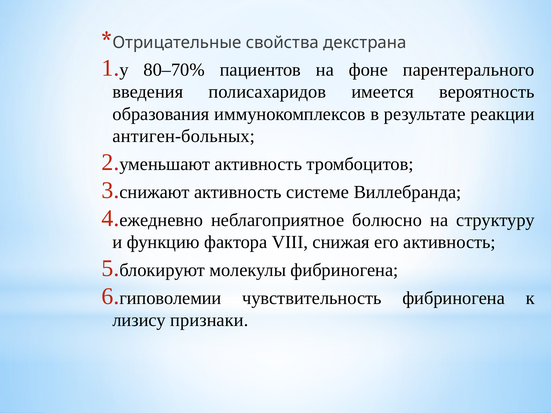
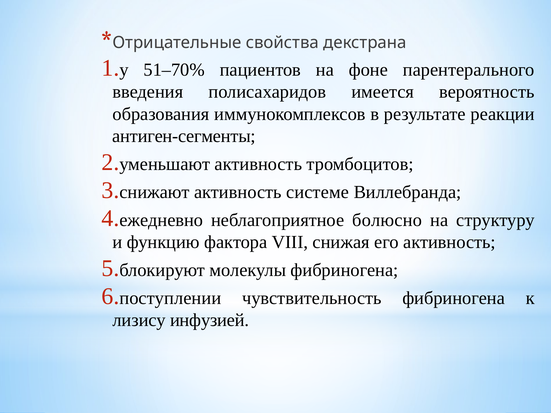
80–70%: 80–70% -> 51–70%
антиген-больных: антиген-больных -> антиген-сегменты
гиповолемии: гиповолемии -> поступлении
признаки: признаки -> инфузией
